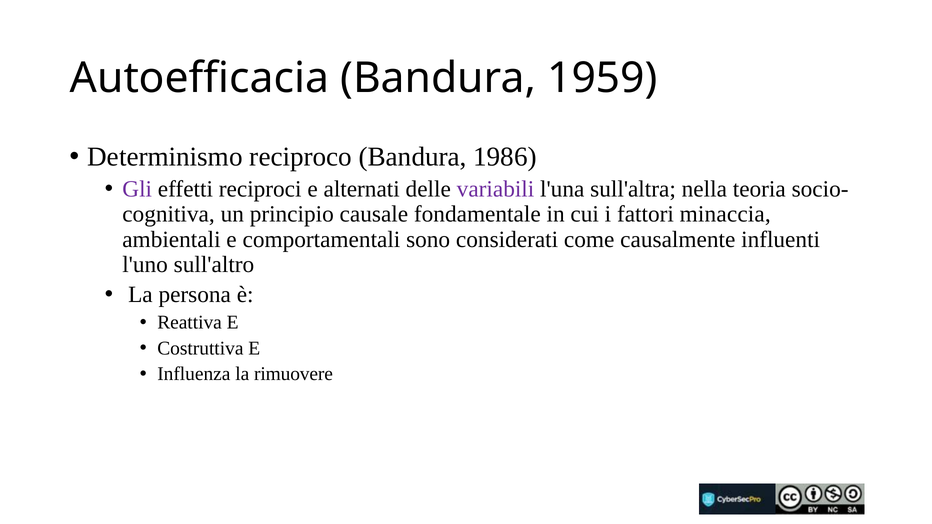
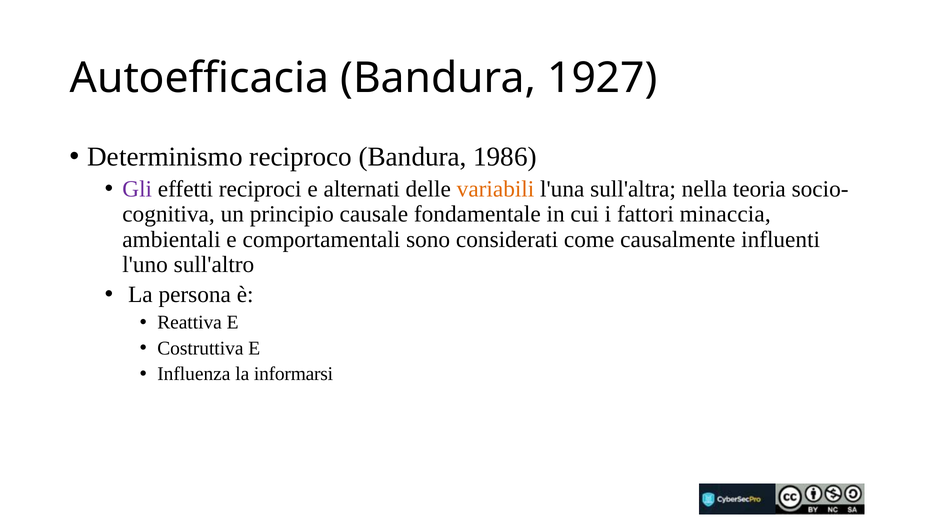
1959: 1959 -> 1927
variabili colour: purple -> orange
rimuovere: rimuovere -> informarsi
